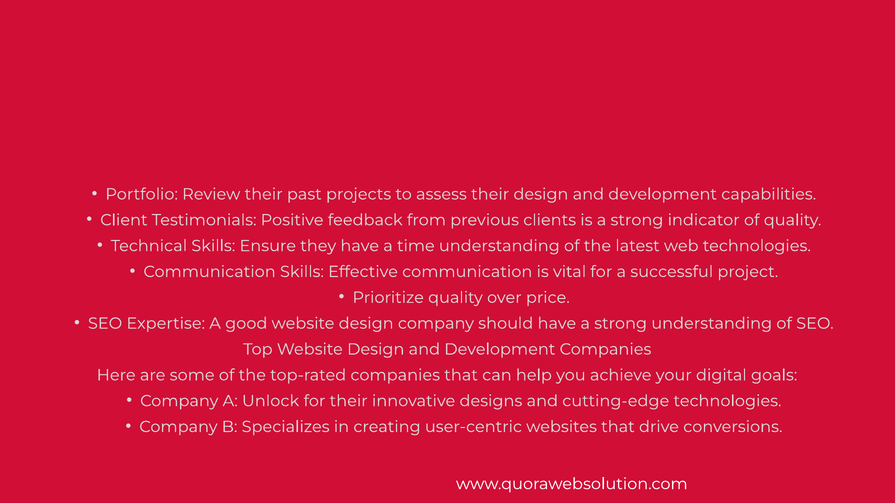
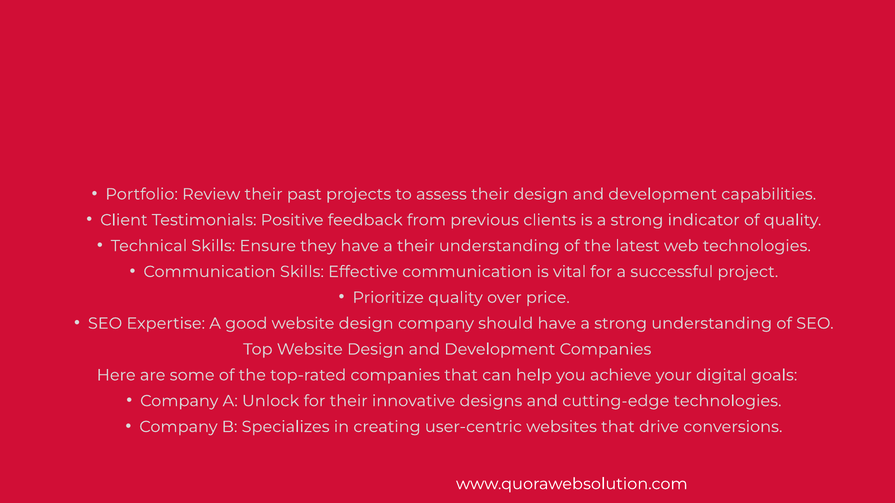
a time: time -> their
